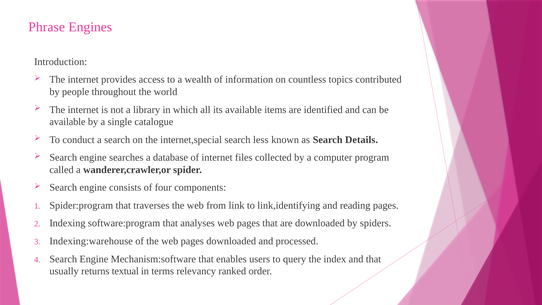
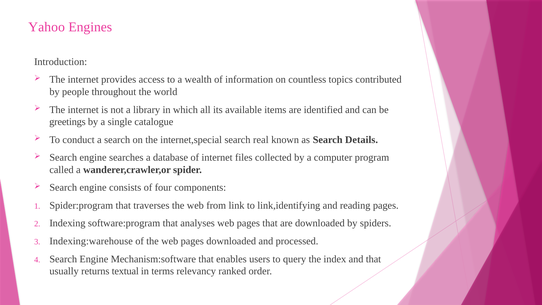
Phrase: Phrase -> Yahoo
available at (67, 122): available -> greetings
less: less -> real
